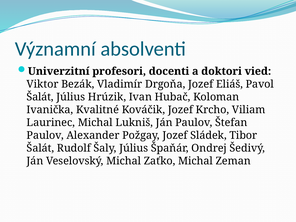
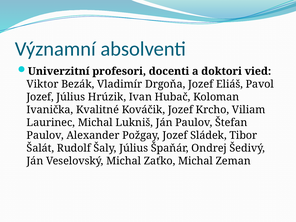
Šalát at (40, 97): Šalát -> Jozef
